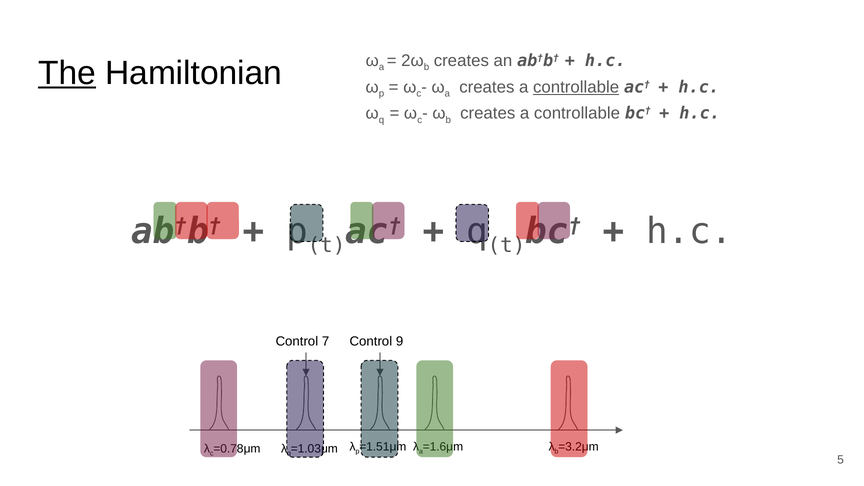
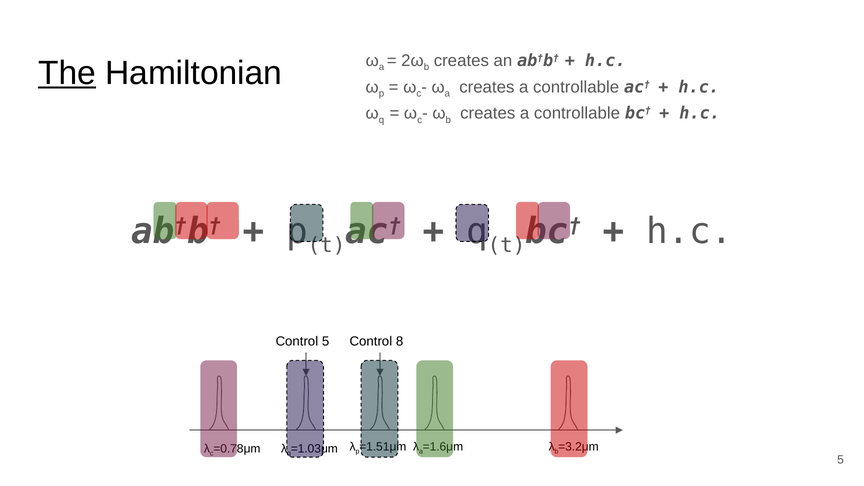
controllable at (576, 87) underline: present -> none
Control 7: 7 -> 5
9: 9 -> 8
